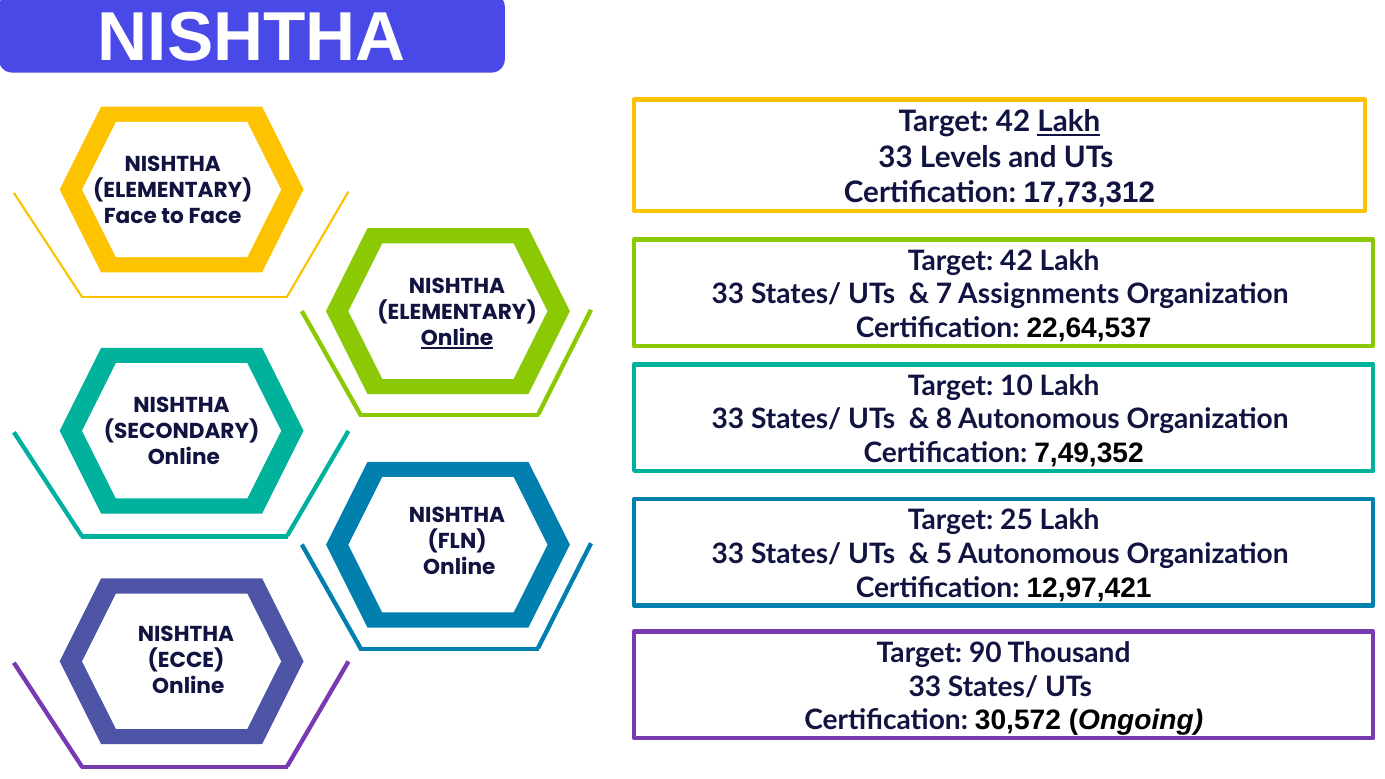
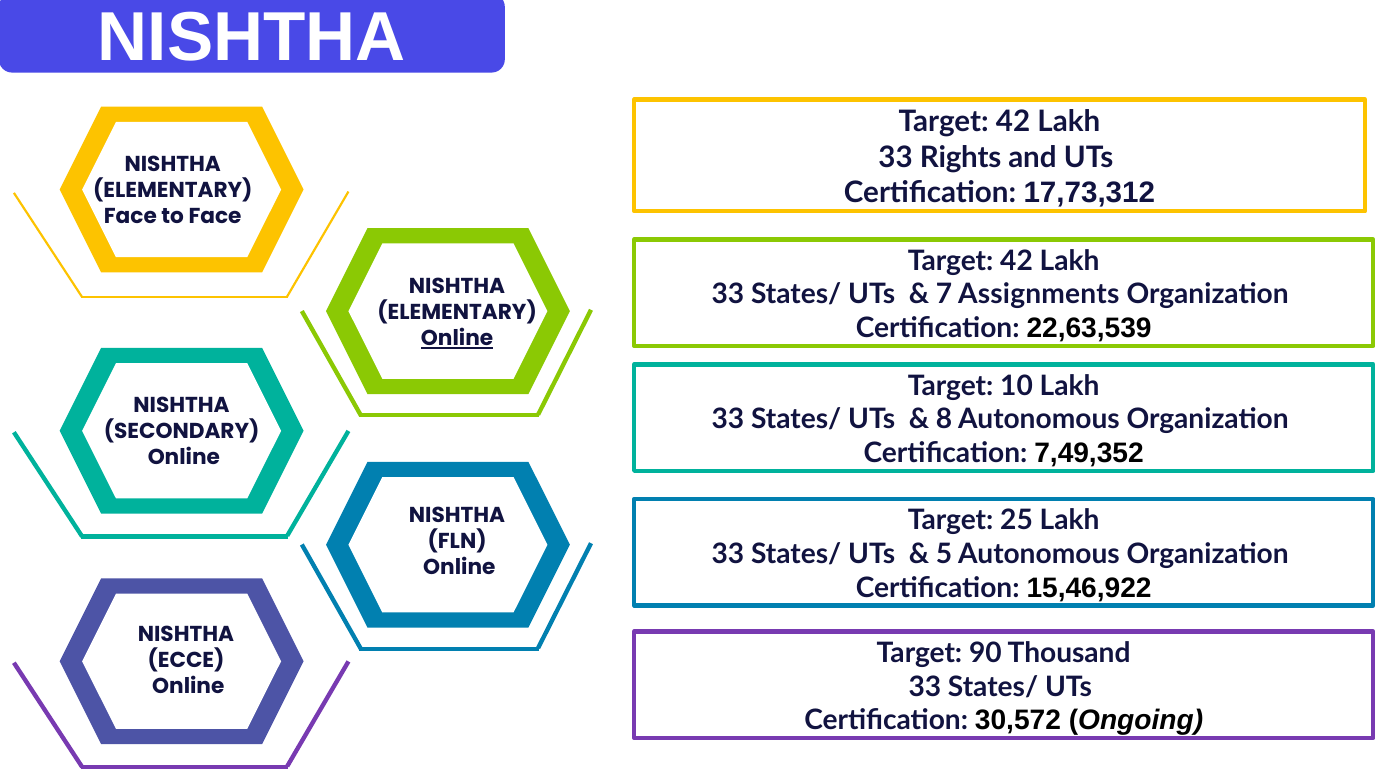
Lakh at (1069, 122) underline: present -> none
Levels: Levels -> Rights
22,64,537: 22,64,537 -> 22,63,539
12,97,421: 12,97,421 -> 15,46,922
